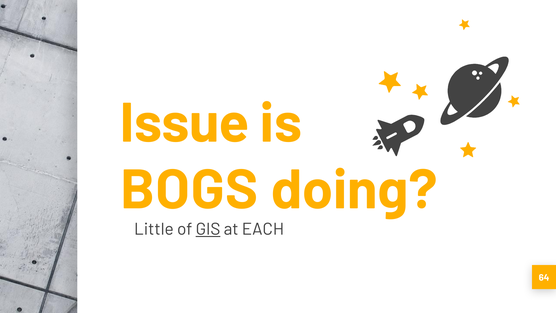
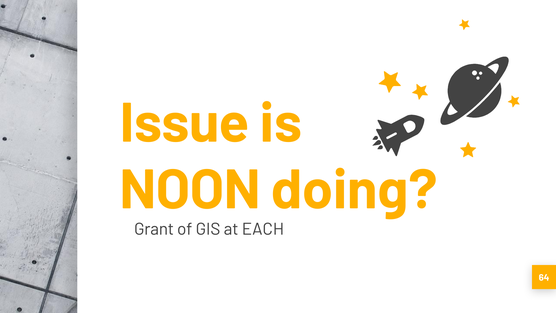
BOGS: BOGS -> NOON
Little: Little -> Grant
GIS underline: present -> none
